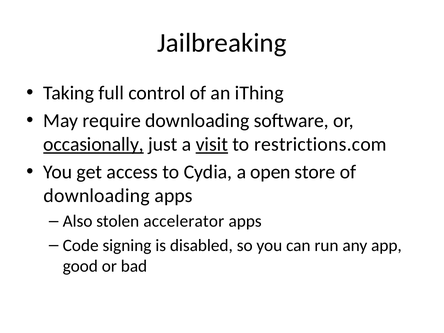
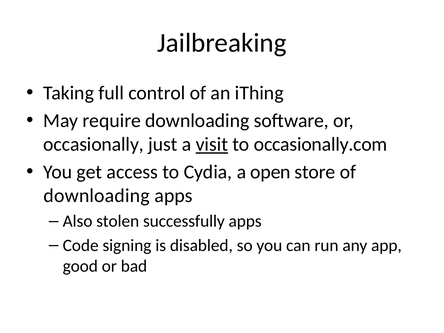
occasionally underline: present -> none
restrictions.com: restrictions.com -> occasionally.com
accelerator: accelerator -> successfully
